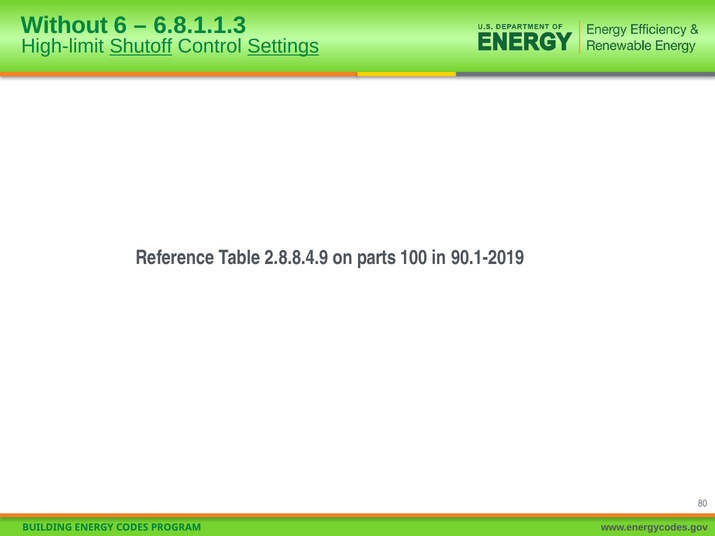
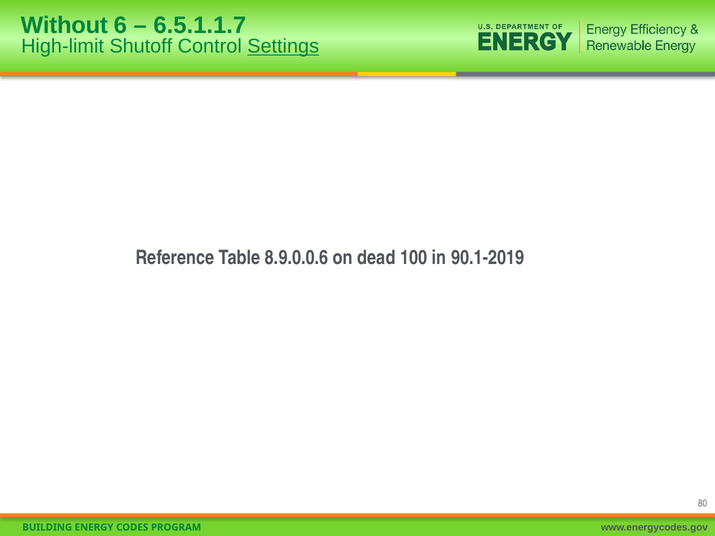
6.8.1.1.3: 6.8.1.1.3 -> 6.5.1.1.7
Shutoff underline: present -> none
2.8.8.4.9: 2.8.8.4.9 -> 8.9.0.0.6
parts: parts -> dead
